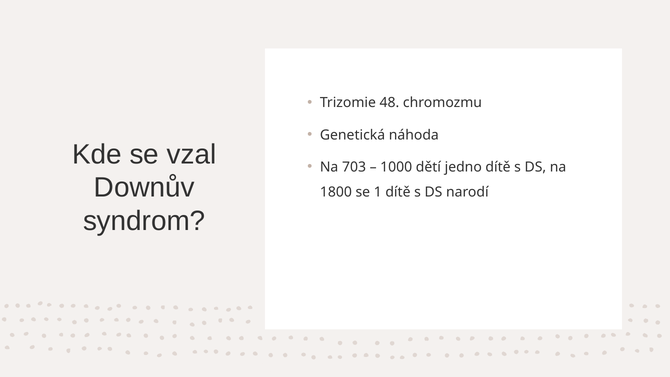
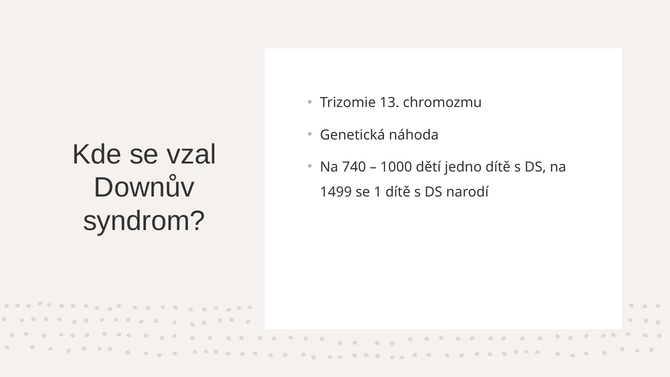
48: 48 -> 13
703: 703 -> 740
1800: 1800 -> 1499
